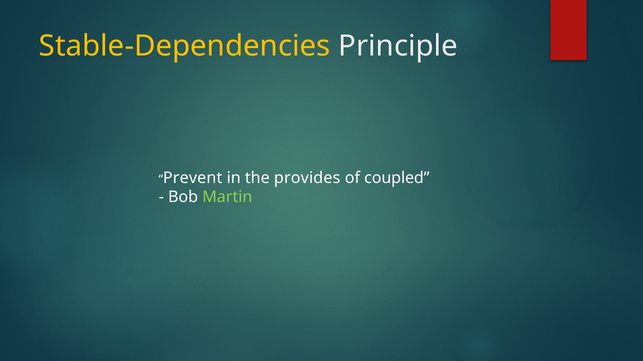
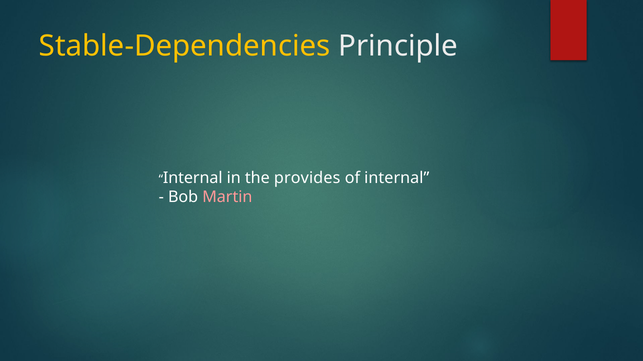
Prevent at (193, 178): Prevent -> Internal
of coupled: coupled -> internal
Martin colour: light green -> pink
